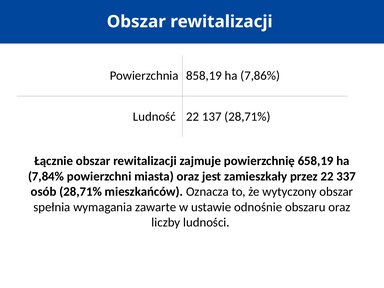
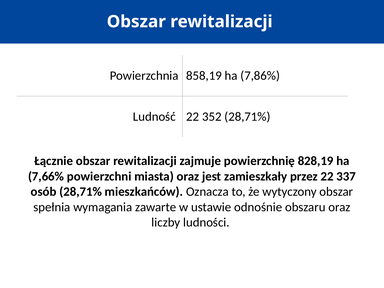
137: 137 -> 352
658,19: 658,19 -> 828,19
7,84%: 7,84% -> 7,66%
